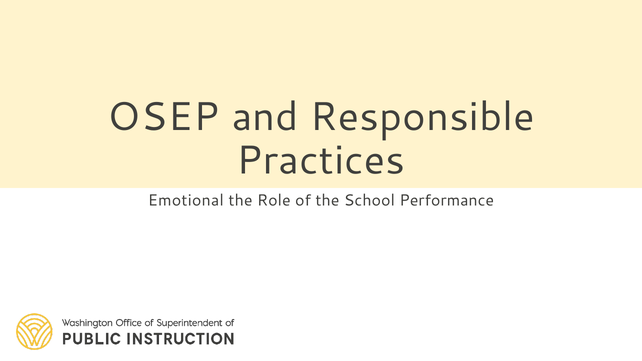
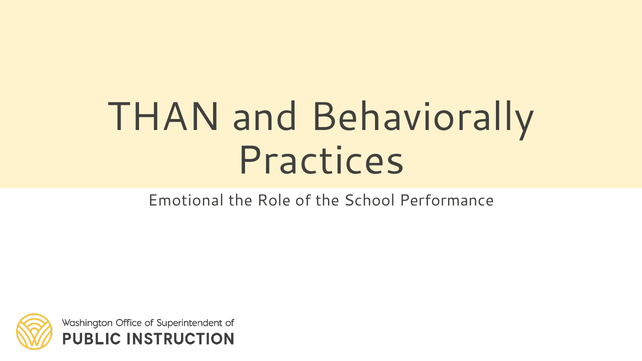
OSEP: OSEP -> THAN
Responsible: Responsible -> Behaviorally
